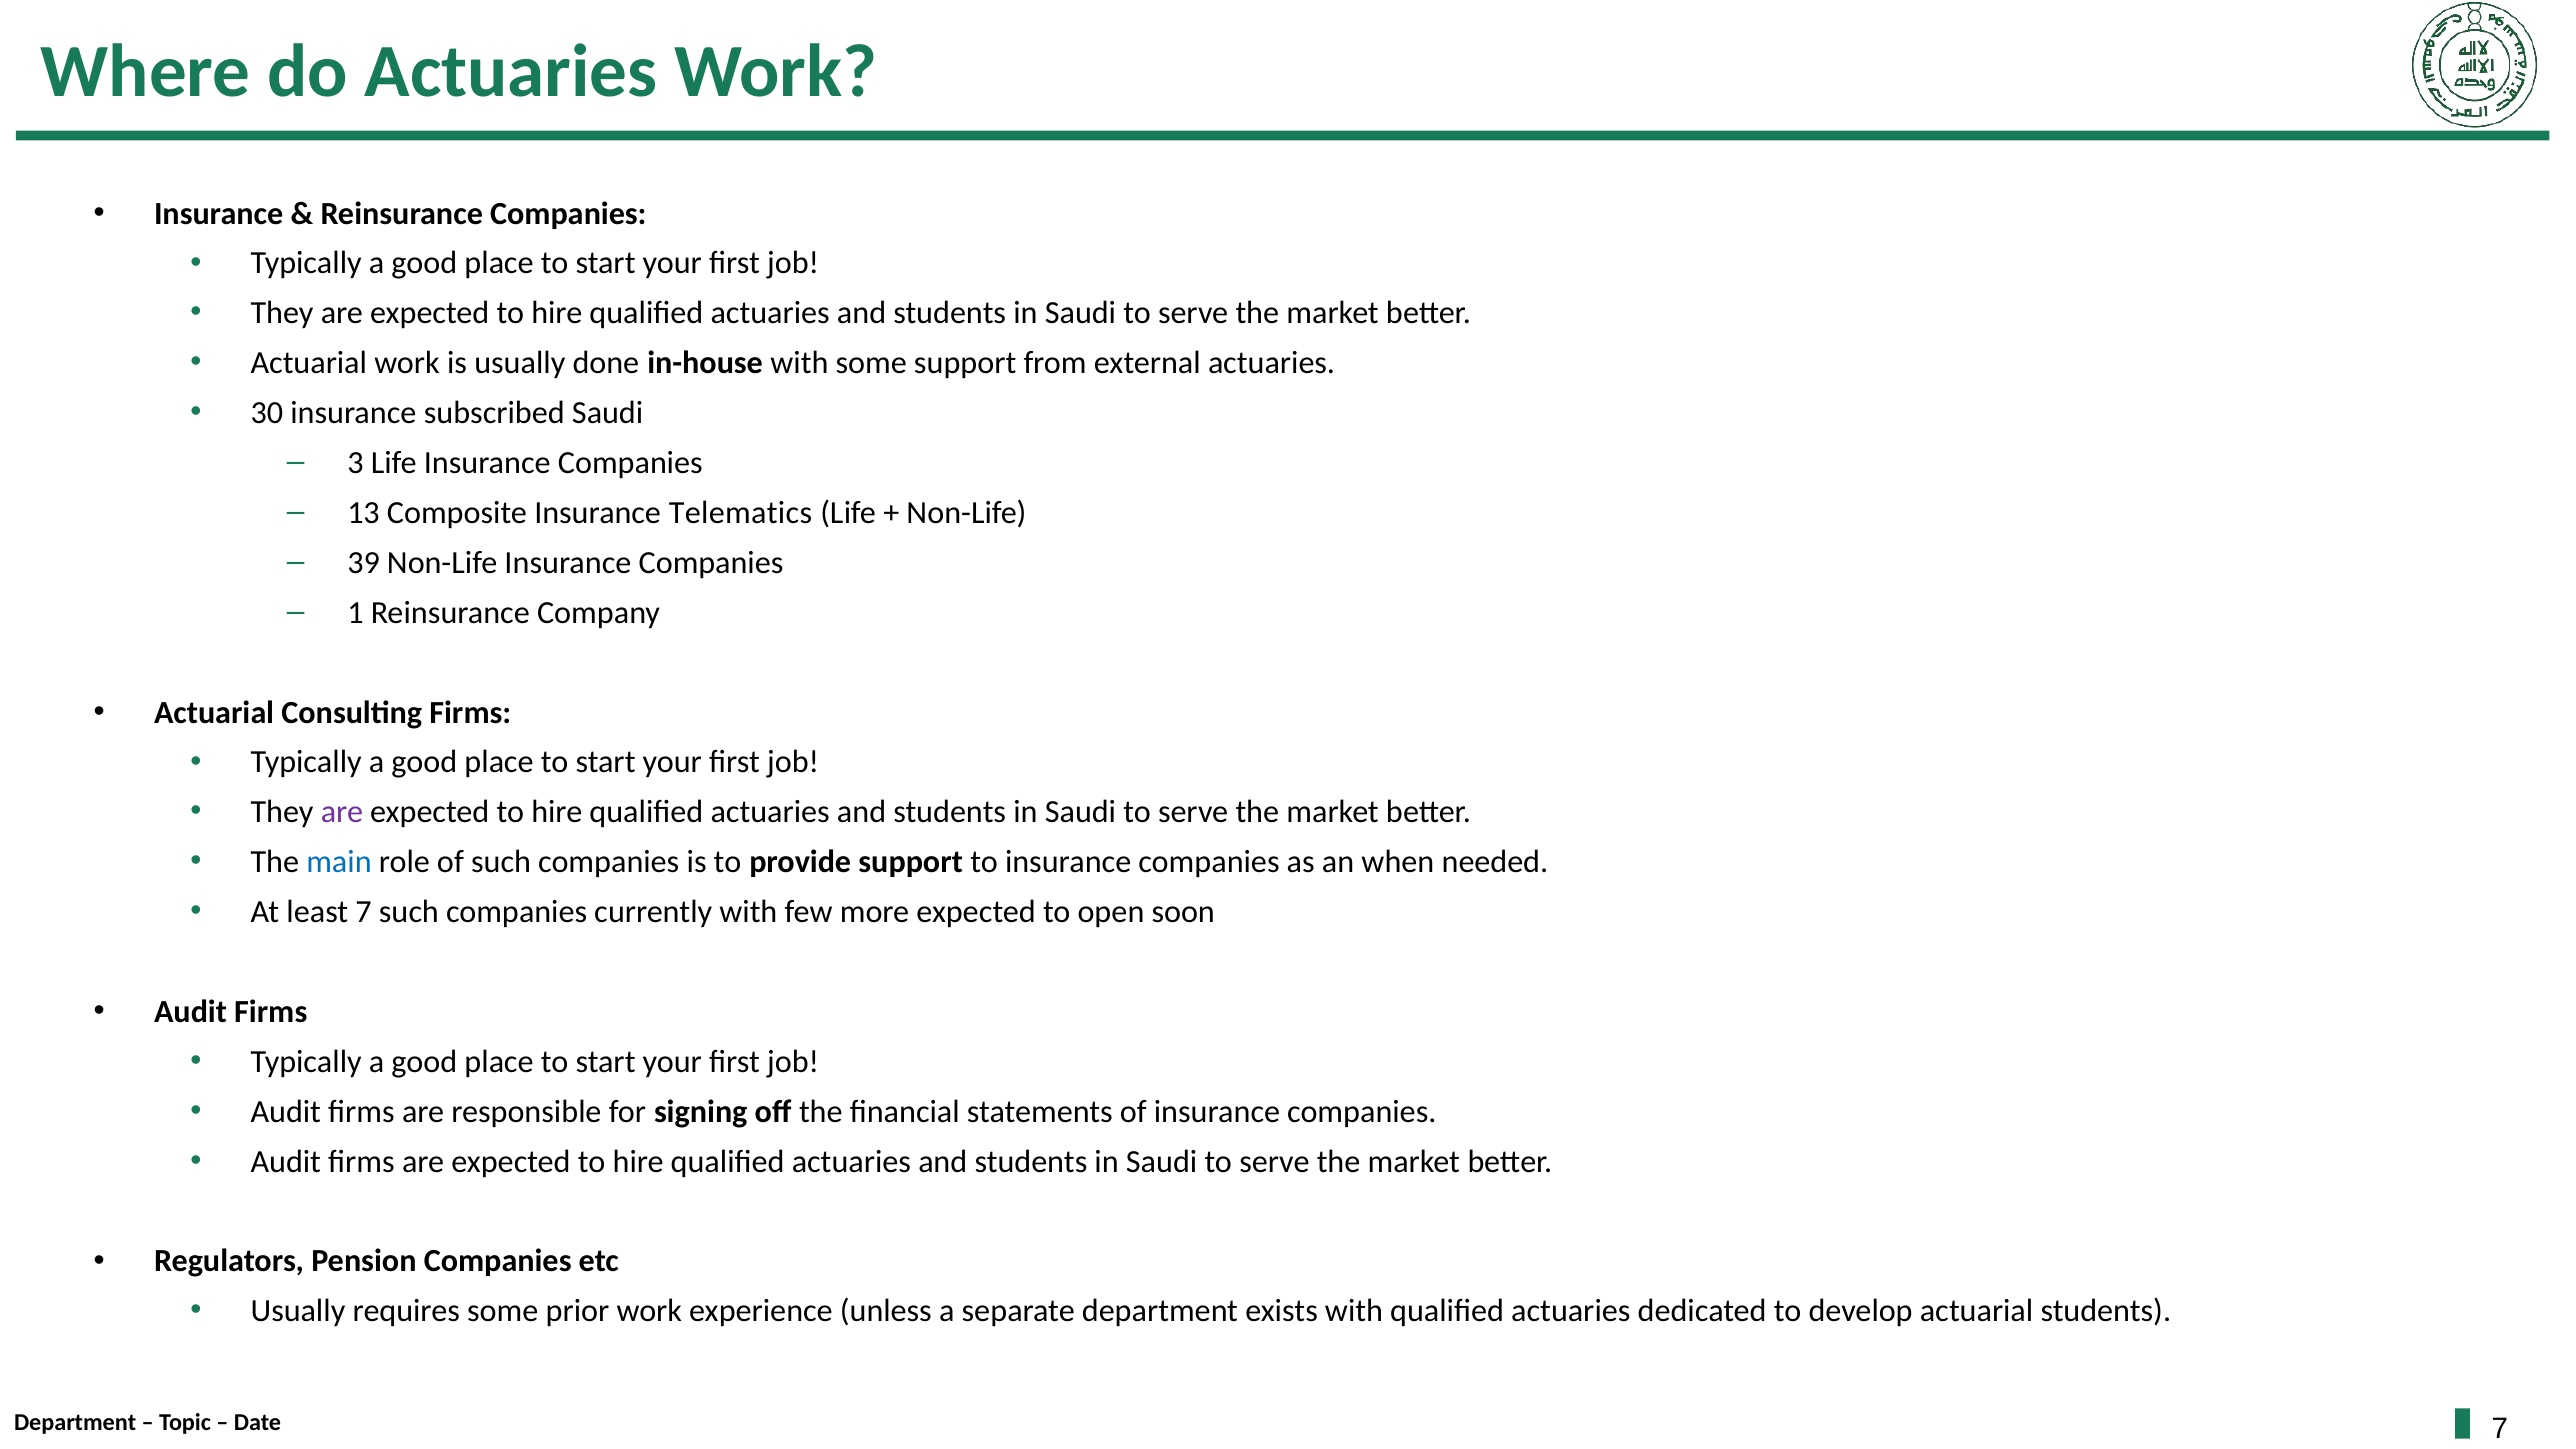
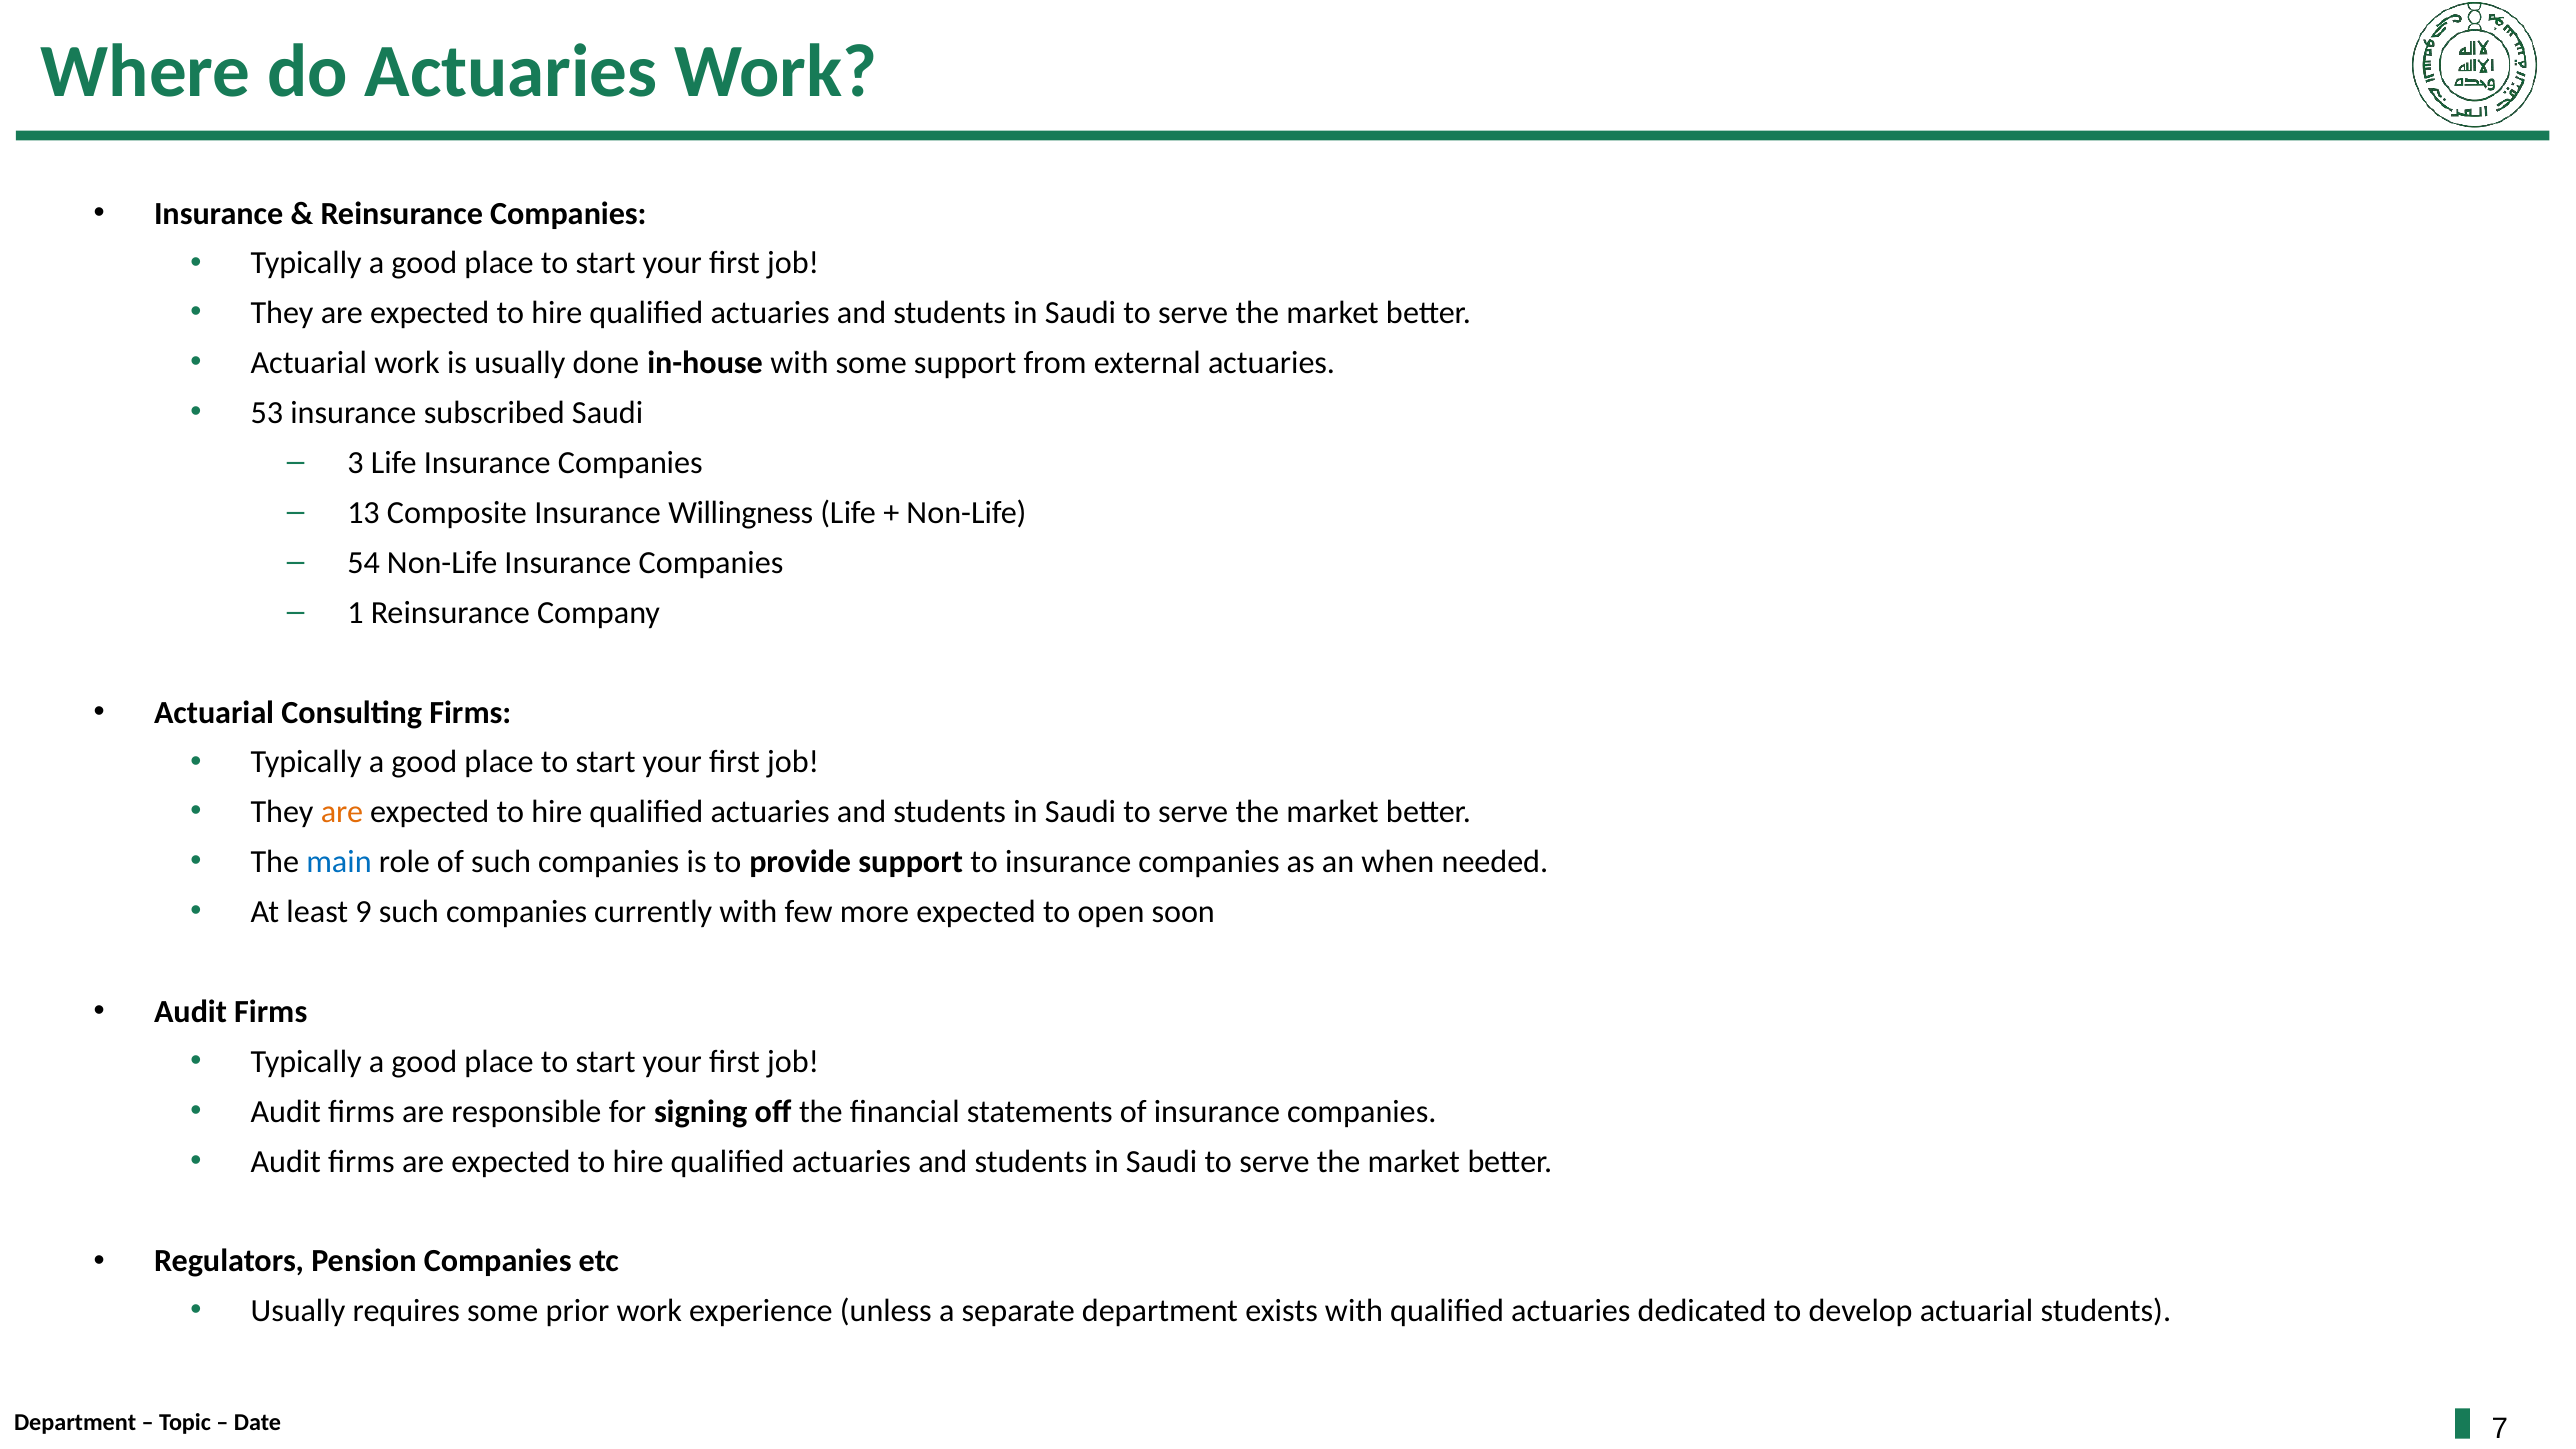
30: 30 -> 53
Telematics: Telematics -> Willingness
39: 39 -> 54
are at (342, 812) colour: purple -> orange
least 7: 7 -> 9
